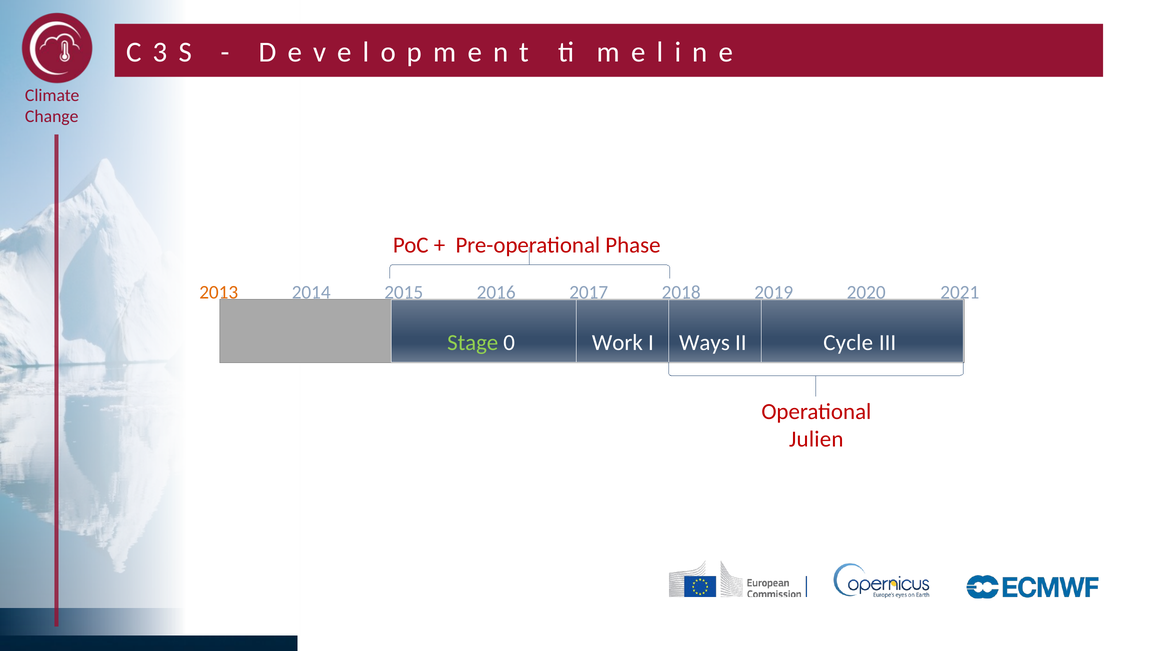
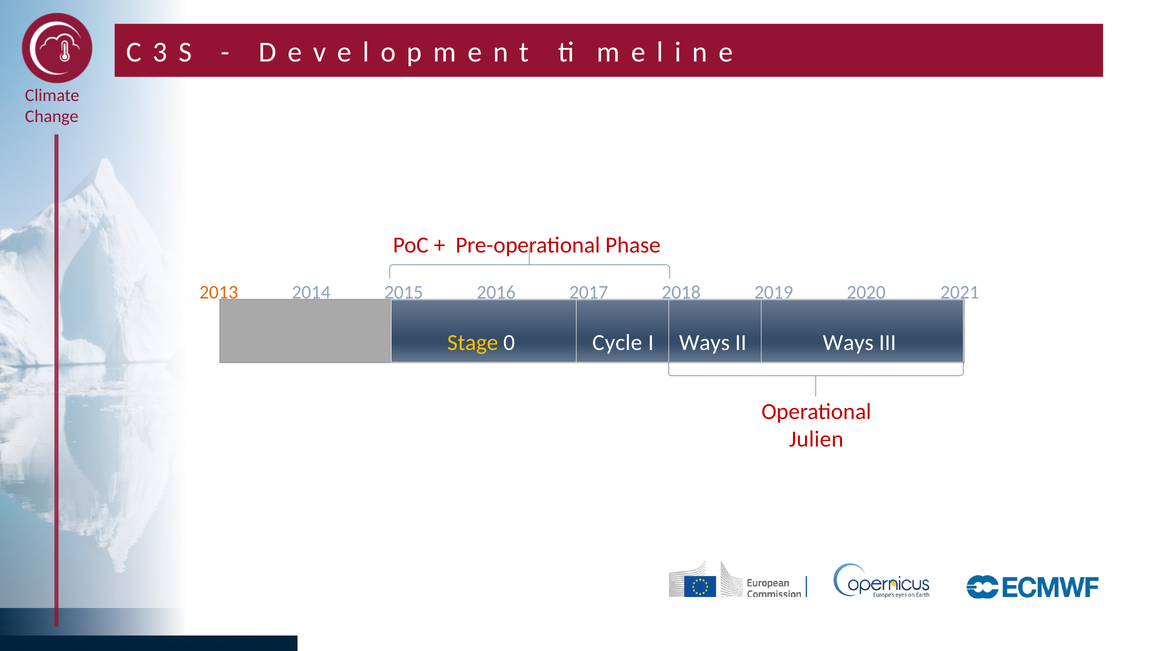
Stage colour: light green -> yellow
Work: Work -> Cycle
II Cycle: Cycle -> Ways
